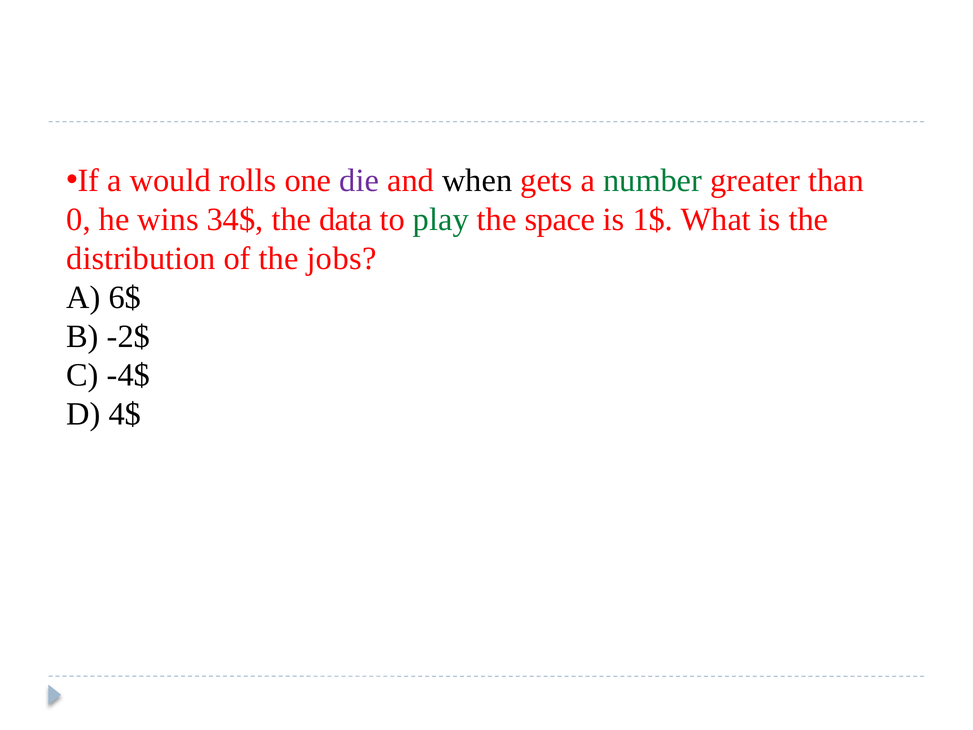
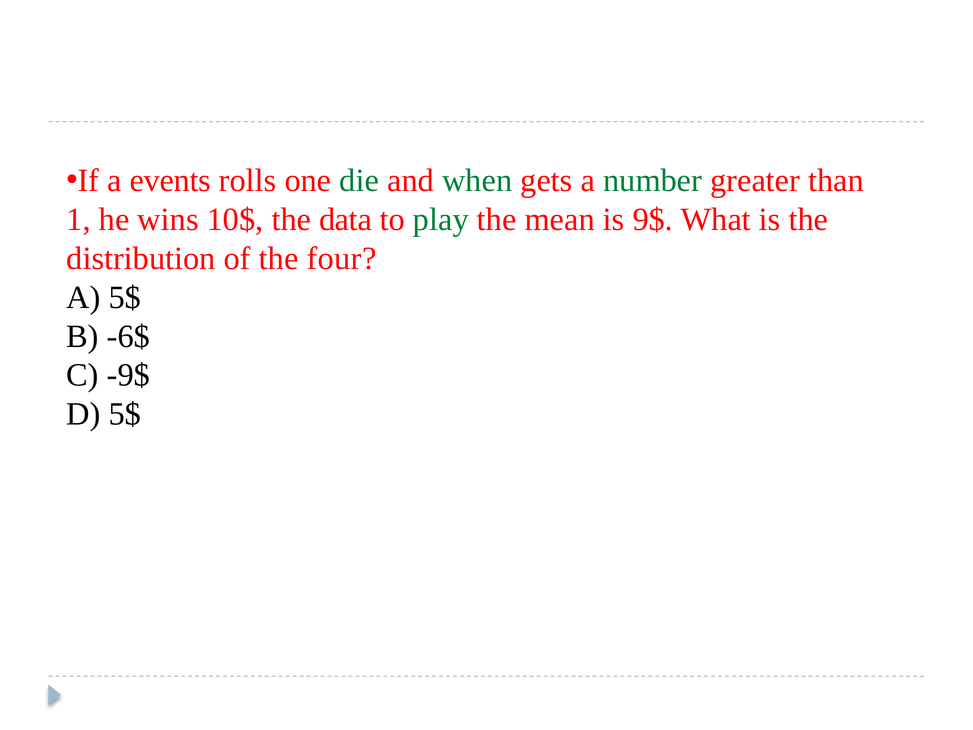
would: would -> events
die colour: purple -> green
when colour: black -> green
0: 0 -> 1
34$: 34$ -> 10$
space: space -> mean
1$: 1$ -> 9$
jobs: jobs -> four
A 6$: 6$ -> 5$
-2$: -2$ -> -6$
-4$: -4$ -> -9$
D 4$: 4$ -> 5$
